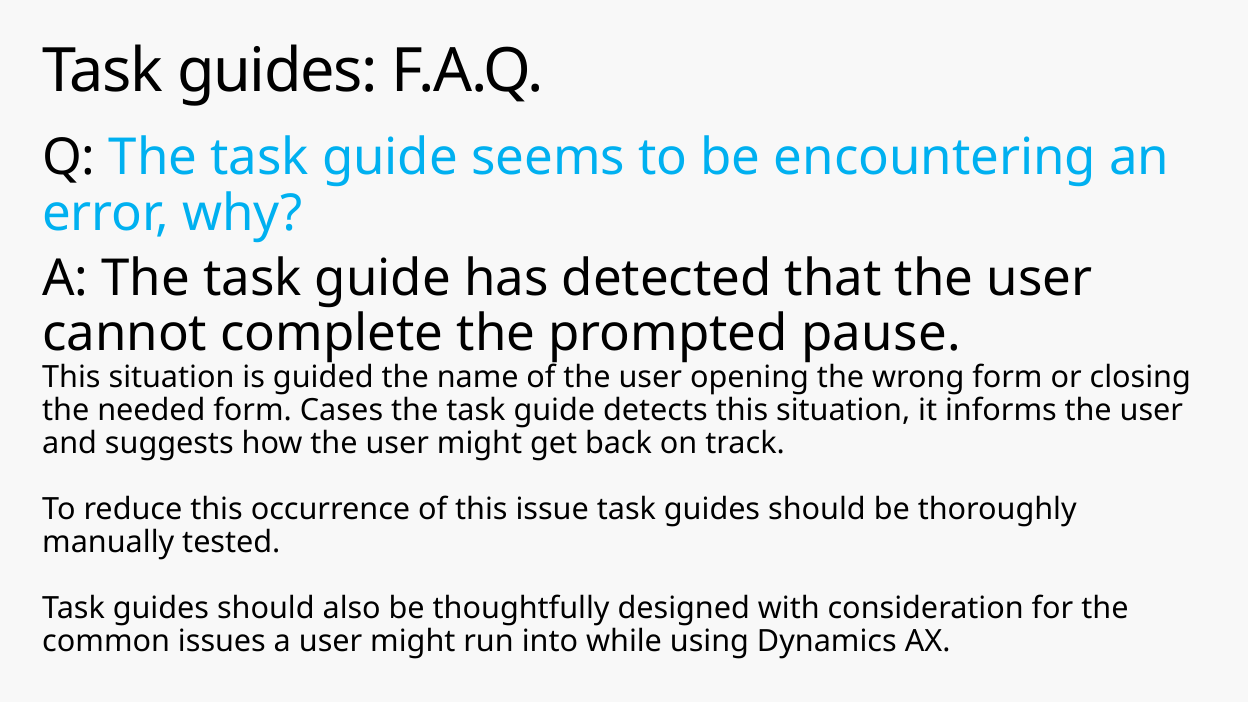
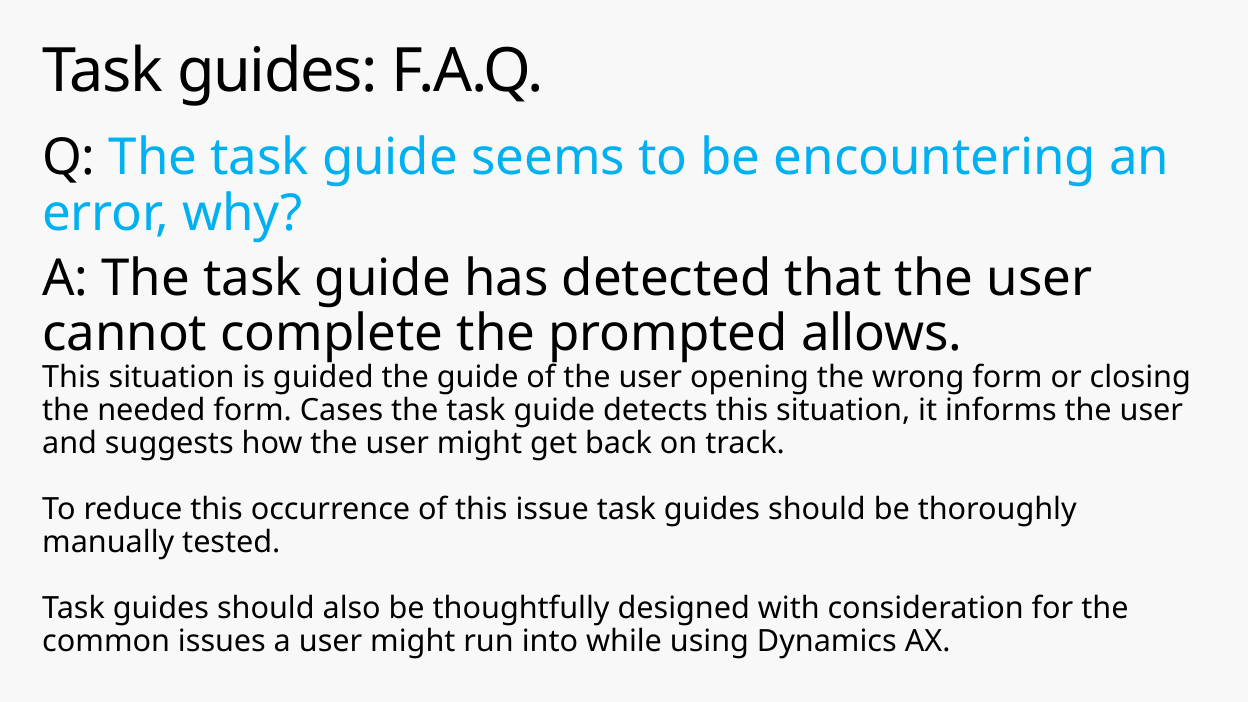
pause: pause -> allows
the name: name -> guide
